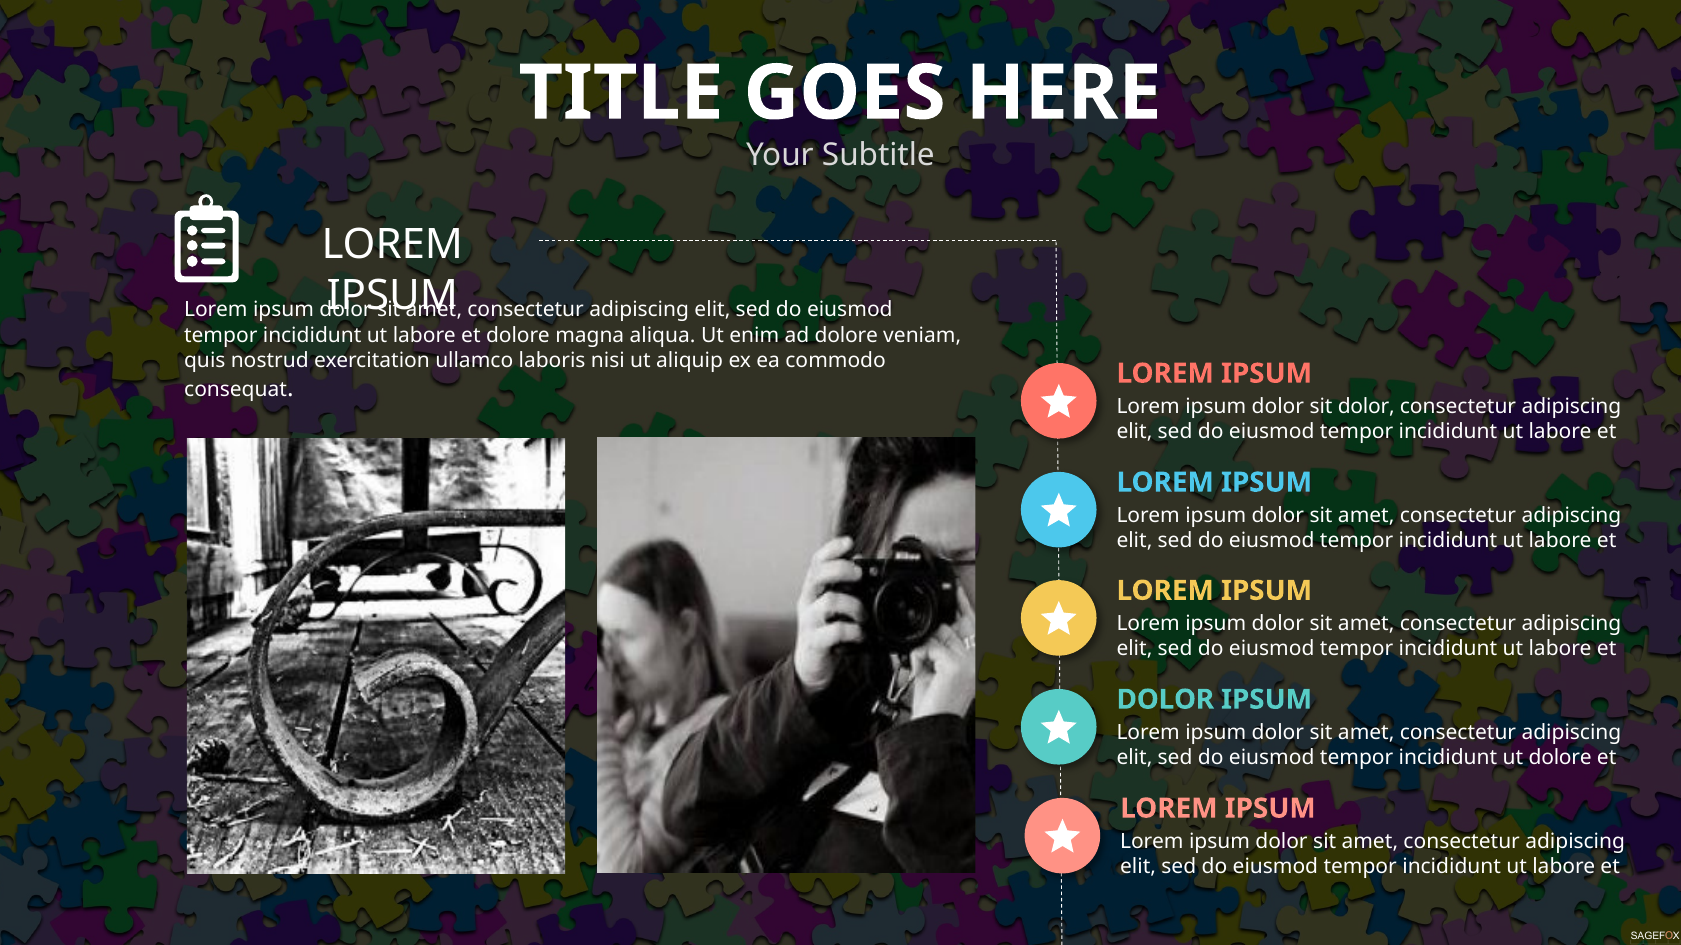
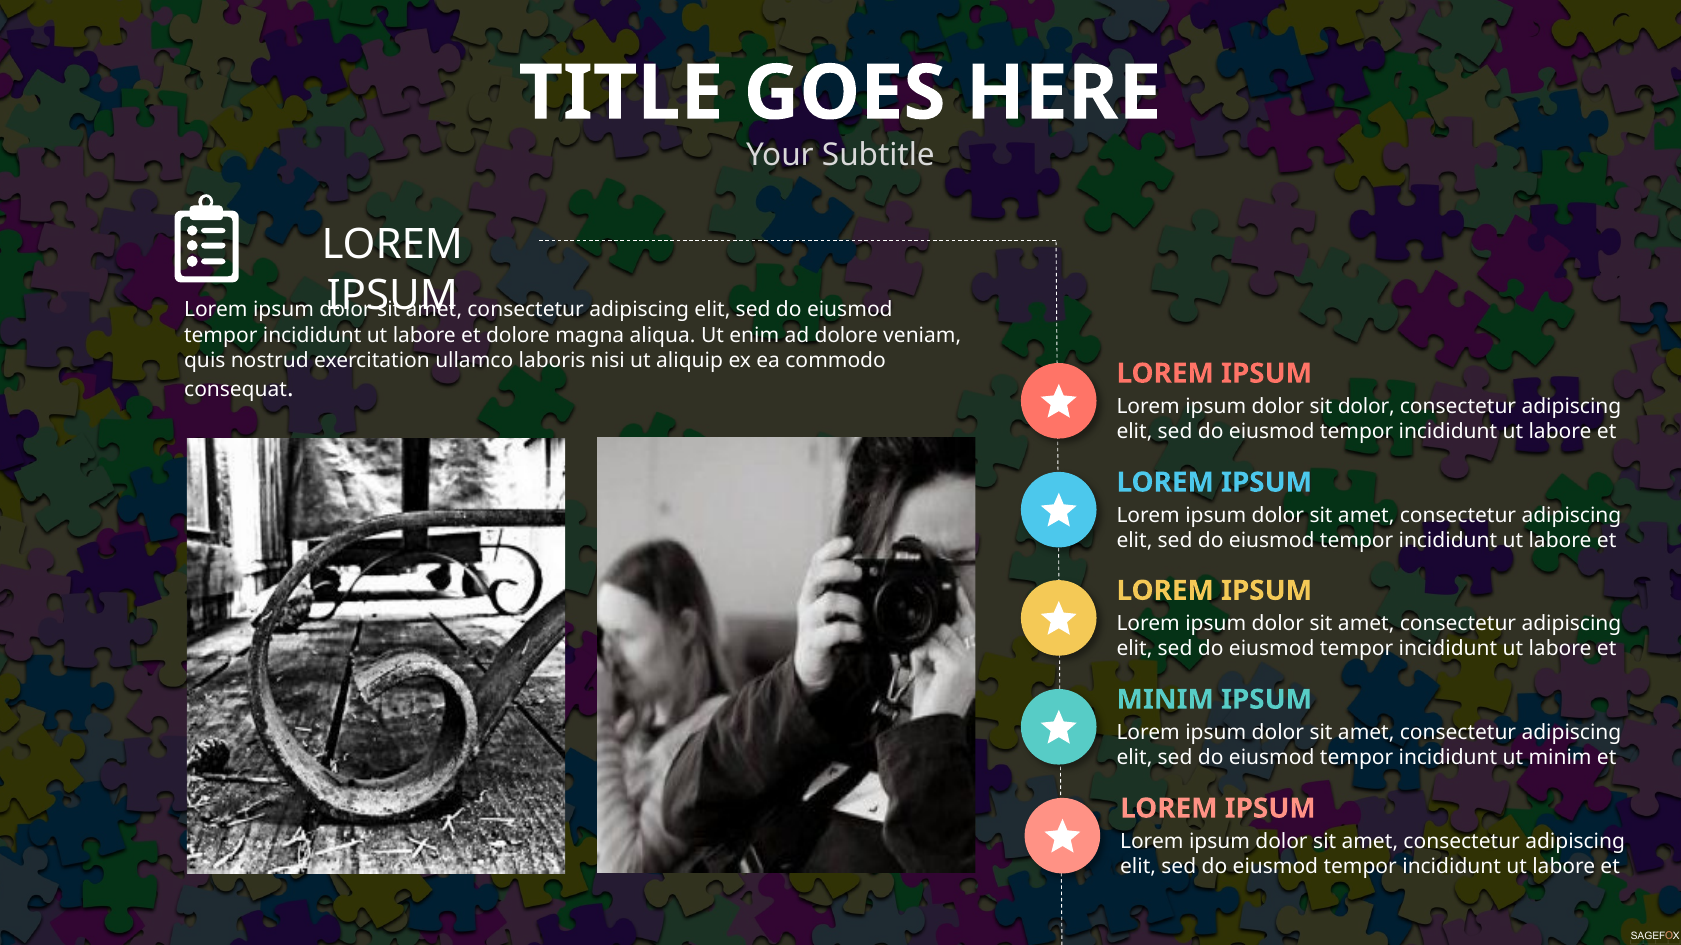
DOLOR at (1165, 700): DOLOR -> MINIM
ut dolore: dolore -> minim
